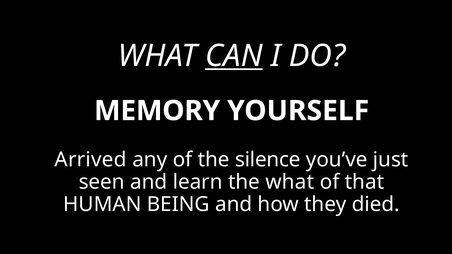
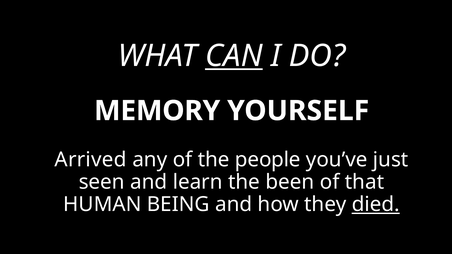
silence: silence -> people
the what: what -> been
died underline: none -> present
